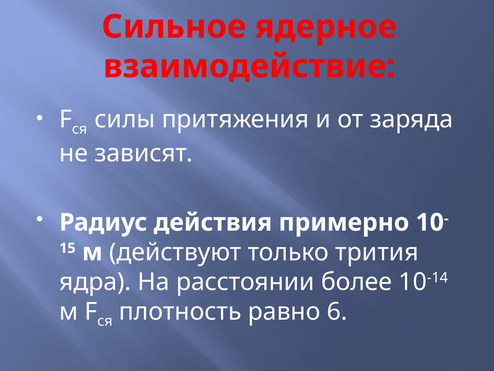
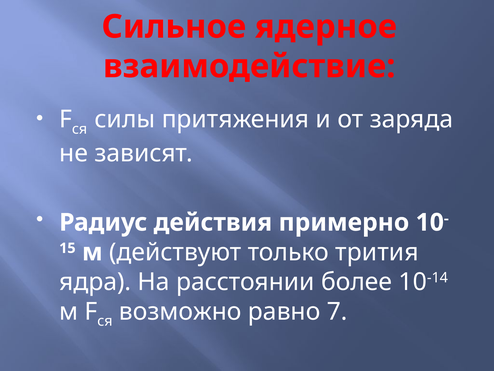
плотность: плотность -> возможно
6: 6 -> 7
